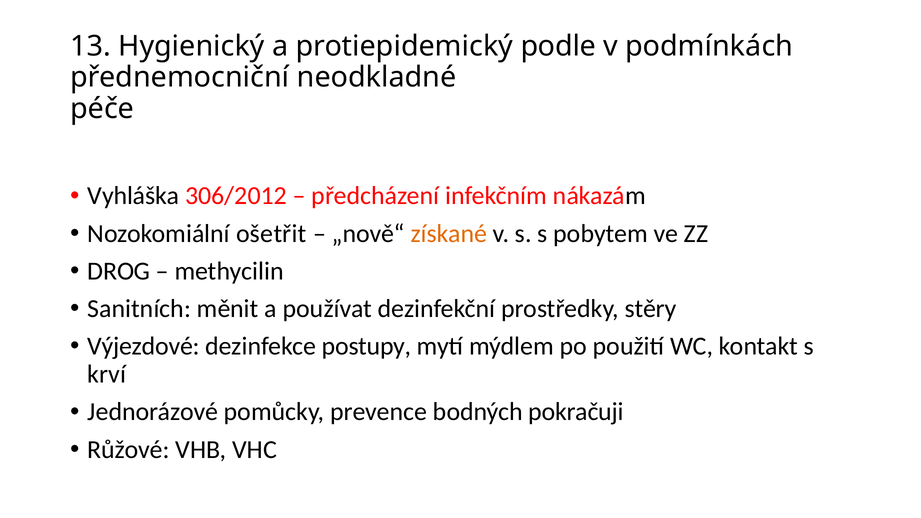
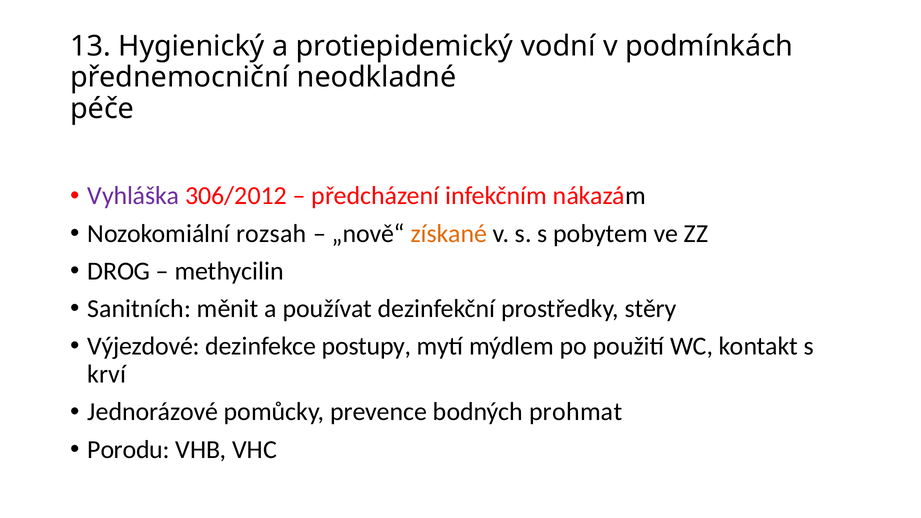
podle: podle -> vodní
Vyhláška colour: black -> purple
ošetřit: ošetřit -> rozsah
pokračuji: pokračuji -> prohmat
Růžové: Růžové -> Porodu
